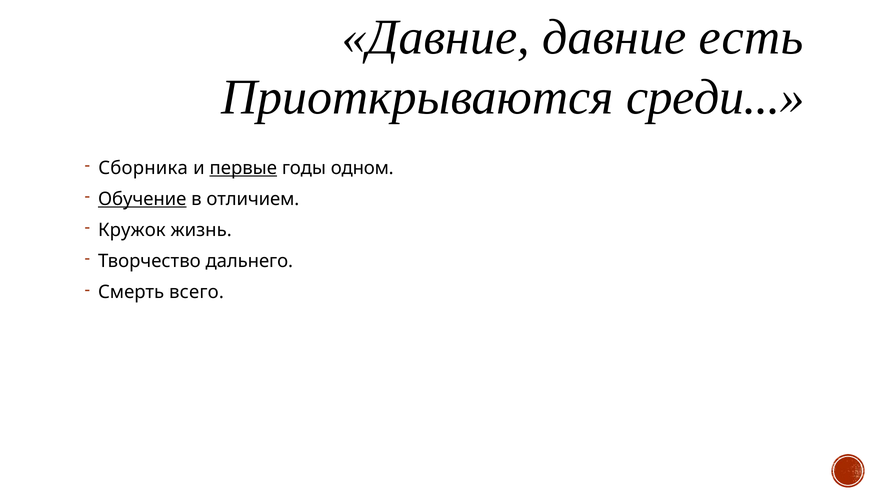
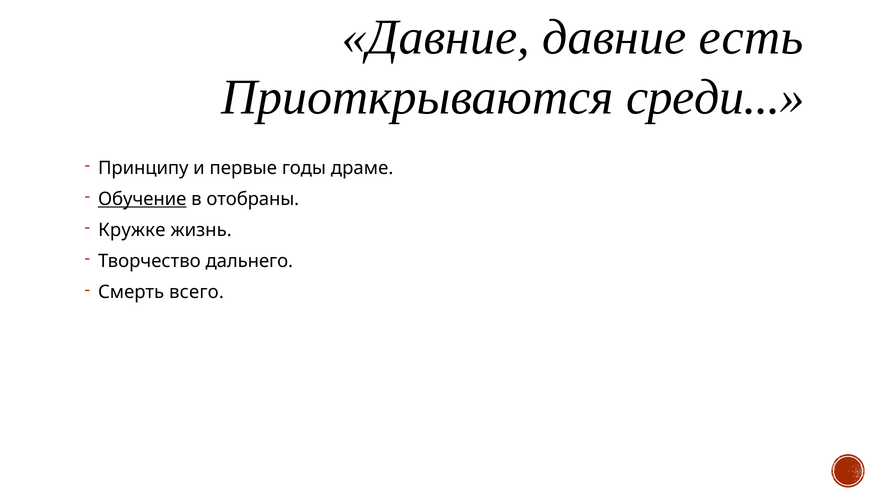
Сборника: Сборника -> Принципу
первые underline: present -> none
одном: одном -> драме
отличием: отличием -> отобраны
Кружок: Кружок -> Кружке
